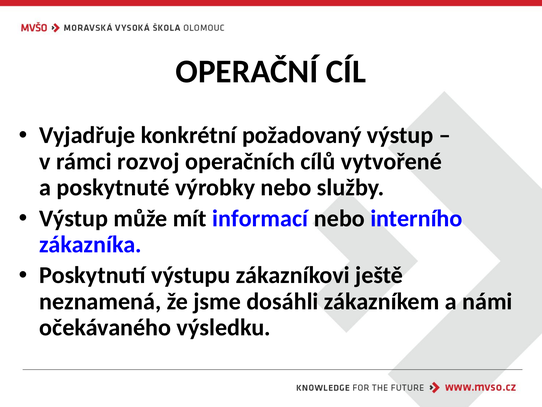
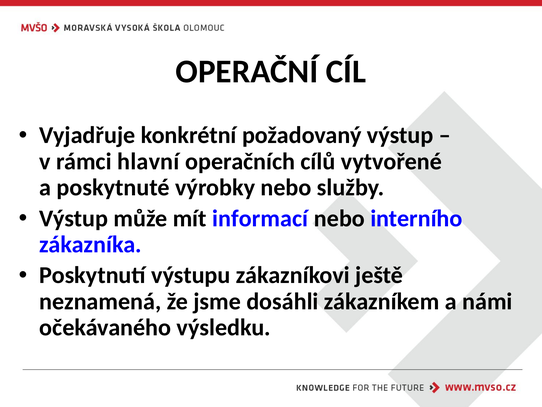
rozvoj: rozvoj -> hlavní
